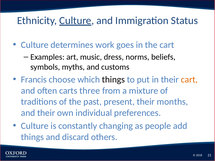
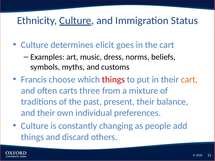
work: work -> elicit
things at (113, 80) colour: black -> red
months: months -> balance
